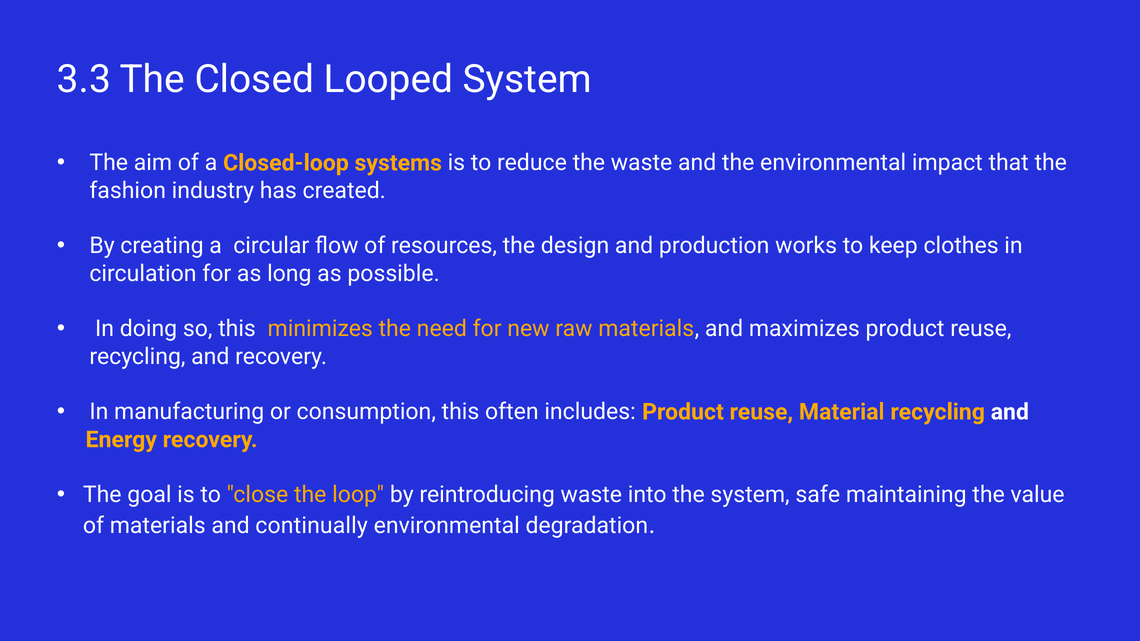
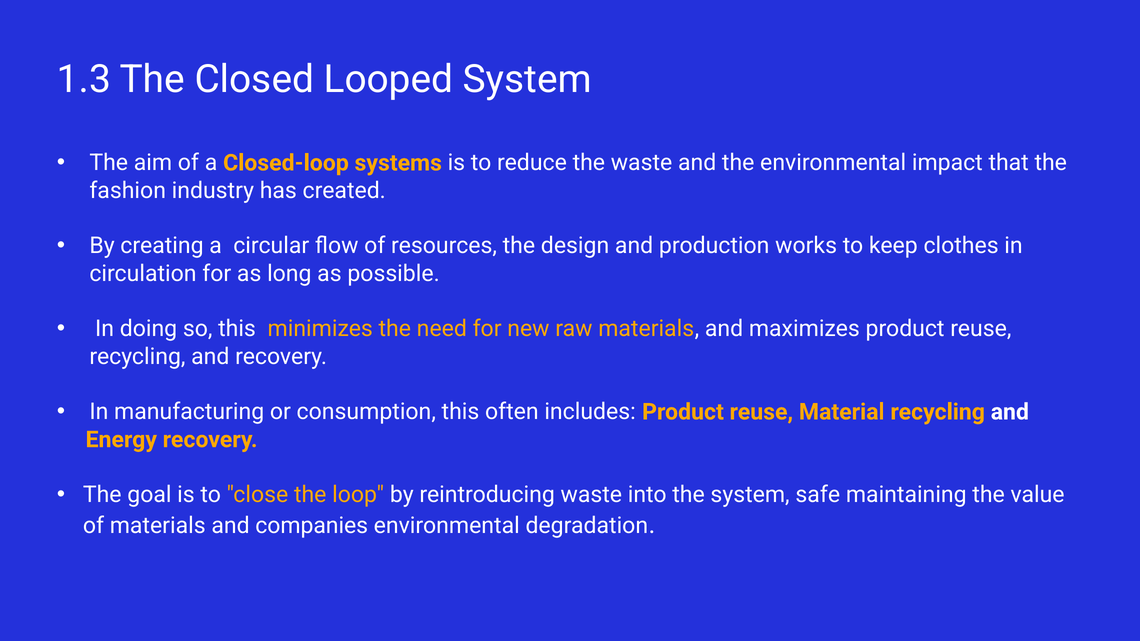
3.3: 3.3 -> 1.3
continually: continually -> companies
